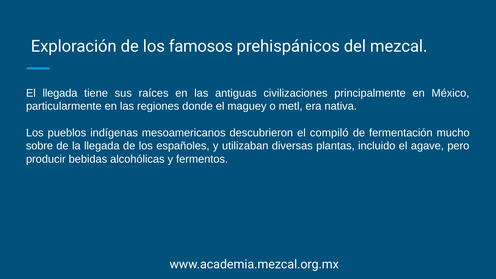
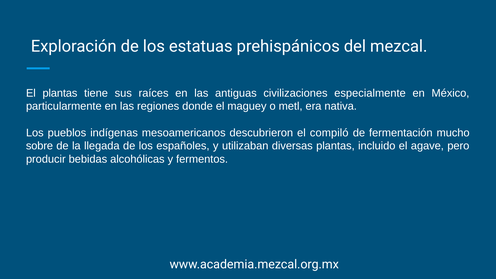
famosos: famosos -> estatuas
El llegada: llegada -> plantas
principalmente: principalmente -> especialmente
